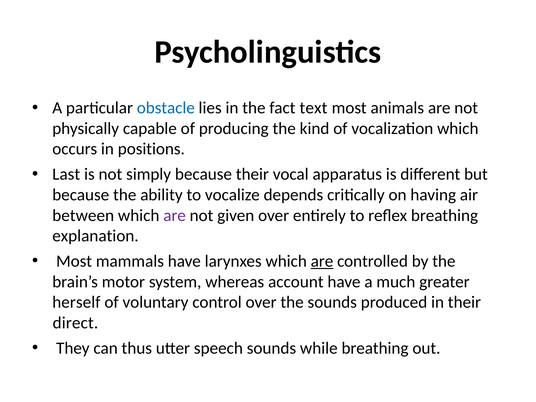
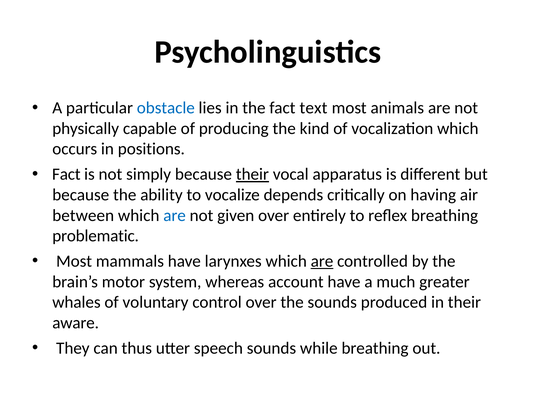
Last at (66, 174): Last -> Fact
their at (252, 174) underline: none -> present
are at (175, 215) colour: purple -> blue
explanation: explanation -> problematic
herself: herself -> whales
direct: direct -> aware
